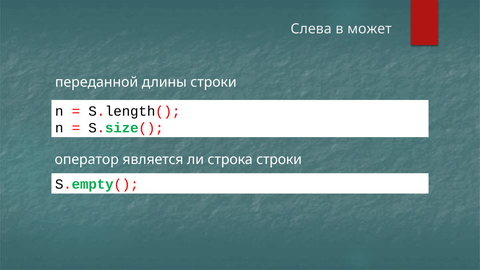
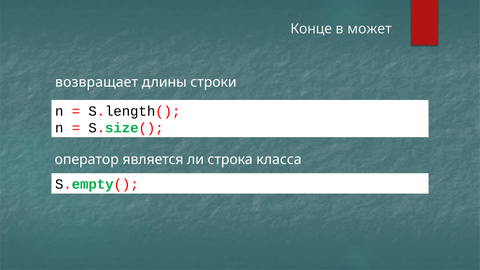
Слева: Слева -> Конце
переданной: переданной -> возвращает
строка строки: строки -> класса
